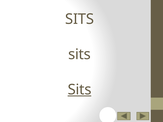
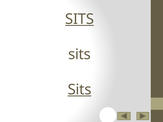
SITS at (80, 19) underline: none -> present
